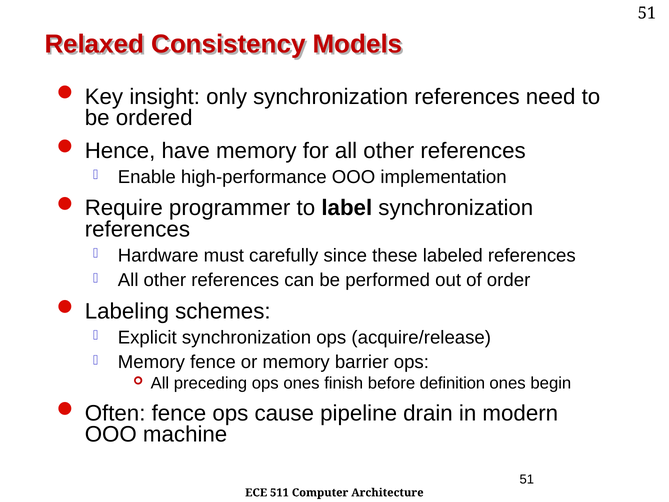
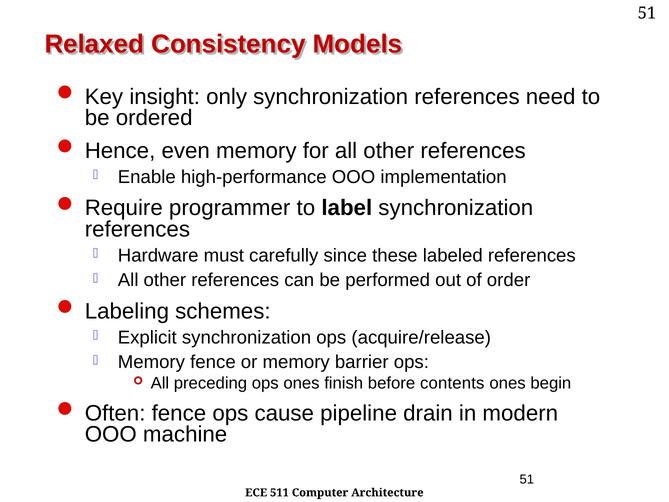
have: have -> even
definition: definition -> contents
